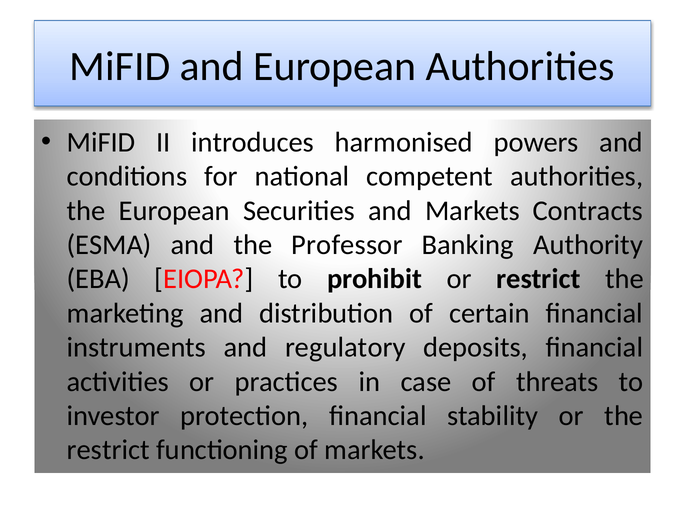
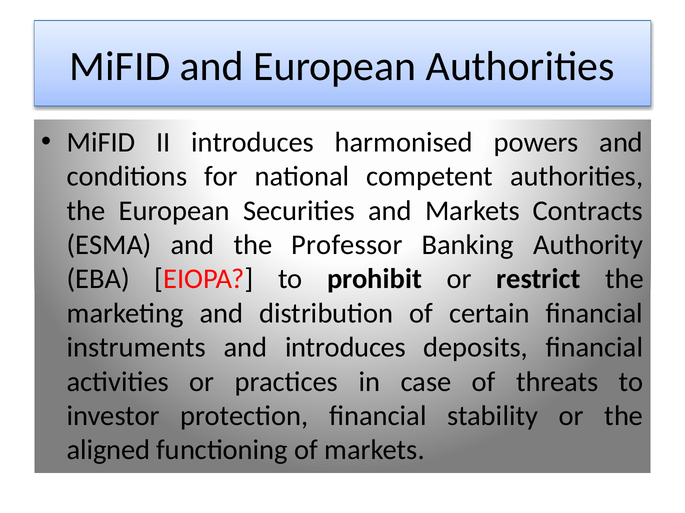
and regulatory: regulatory -> introduces
restrict at (108, 451): restrict -> aligned
